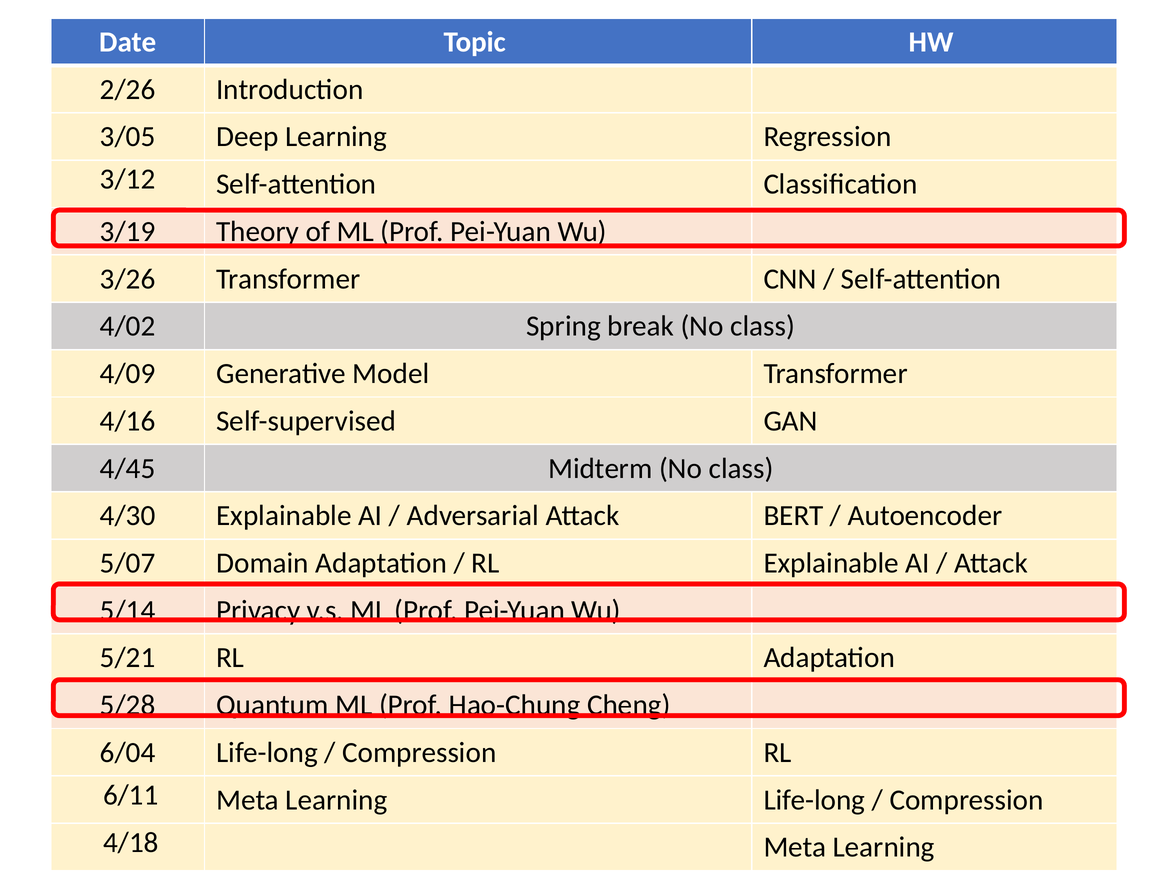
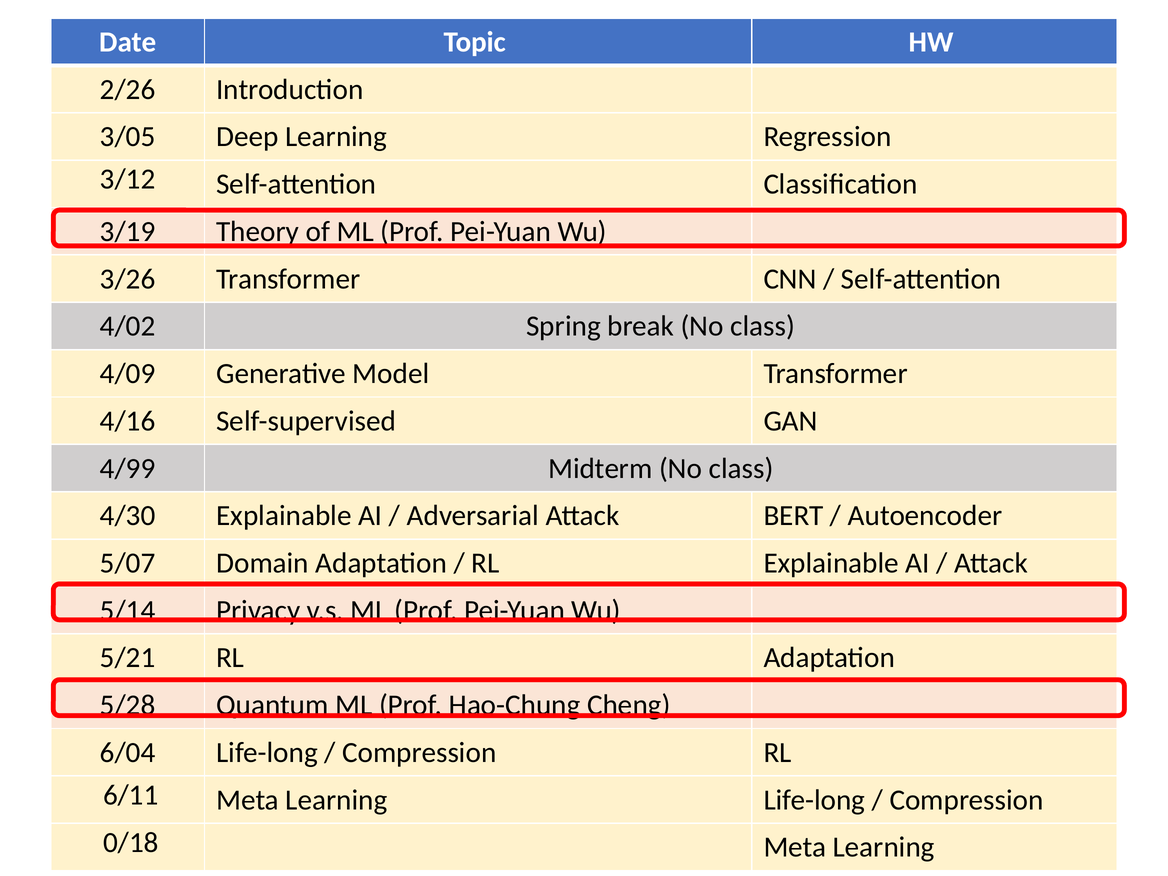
4/45: 4/45 -> 4/99
4/18: 4/18 -> 0/18
